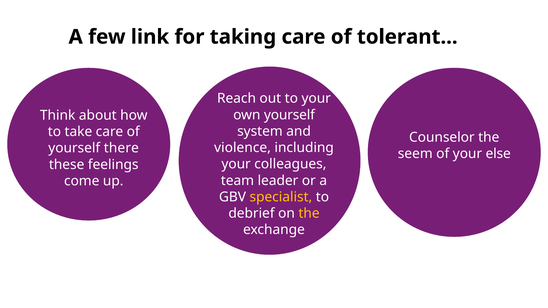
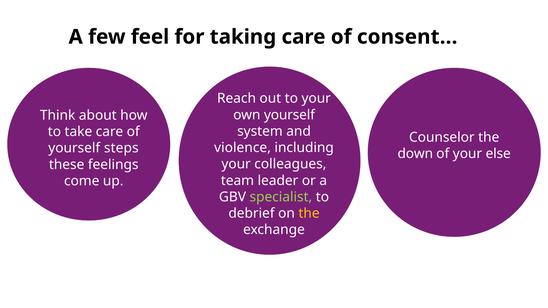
link: link -> feel
tolerant: tolerant -> consent
there: there -> steps
seem: seem -> down
specialist colour: yellow -> light green
